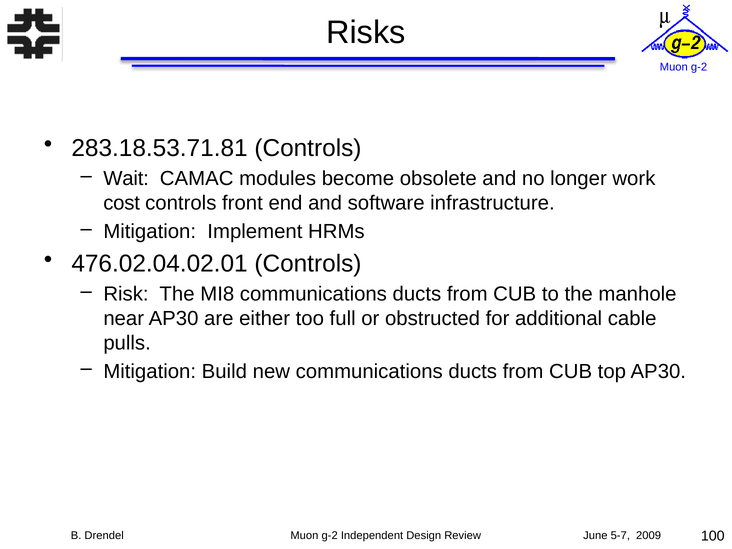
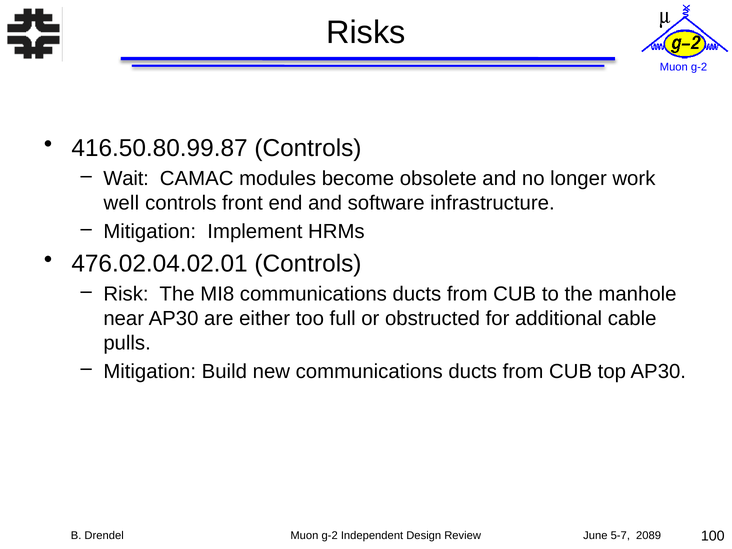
283.18.53.71.81: 283.18.53.71.81 -> 416.50.80.99.87
cost: cost -> well
2009: 2009 -> 2089
